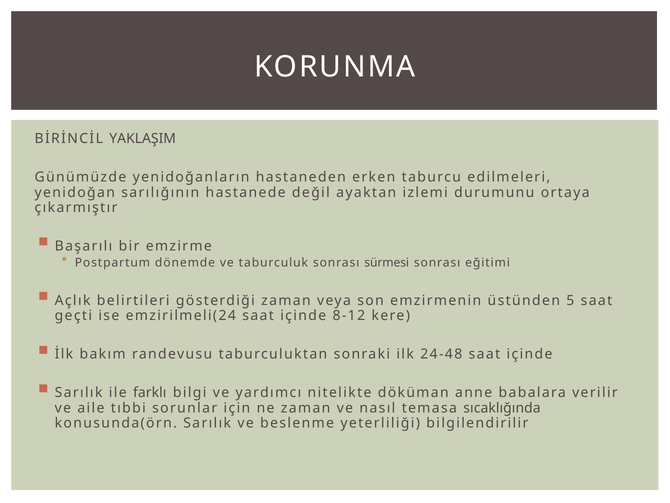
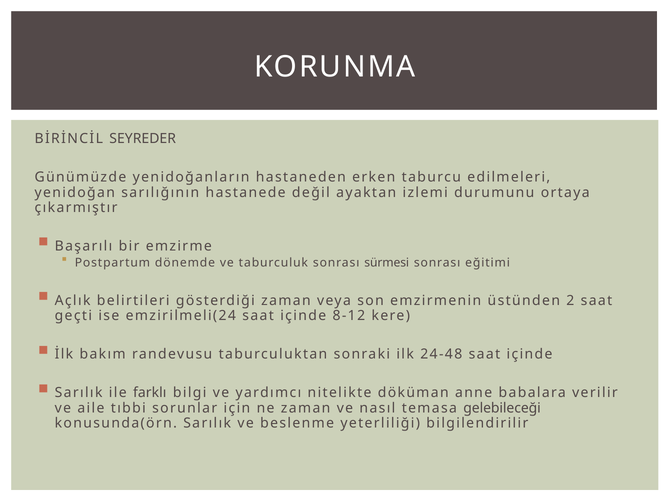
YAKLAŞIM: YAKLAŞIM -> SEYREDER
5: 5 -> 2
sıcaklığında: sıcaklığında -> gelebileceği
